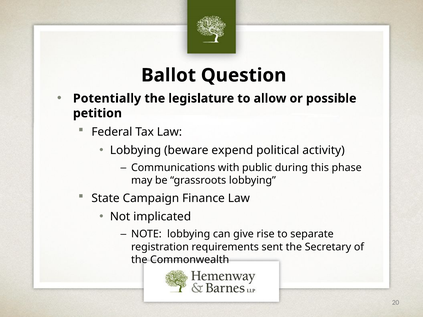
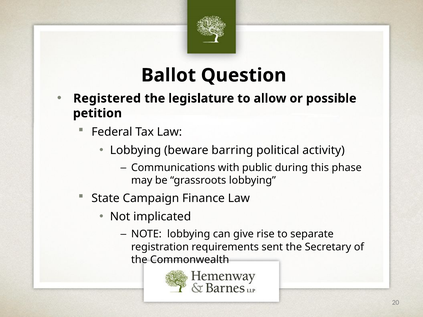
Potentially: Potentially -> Registered
expend: expend -> barring
